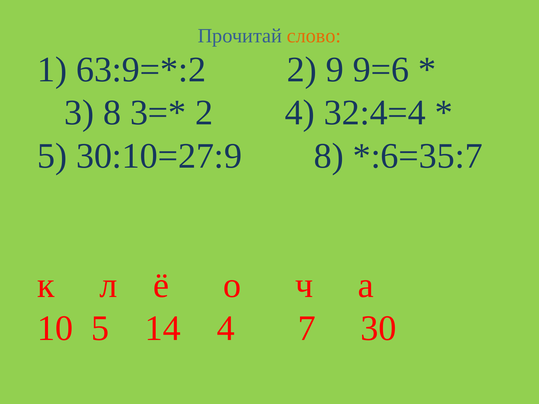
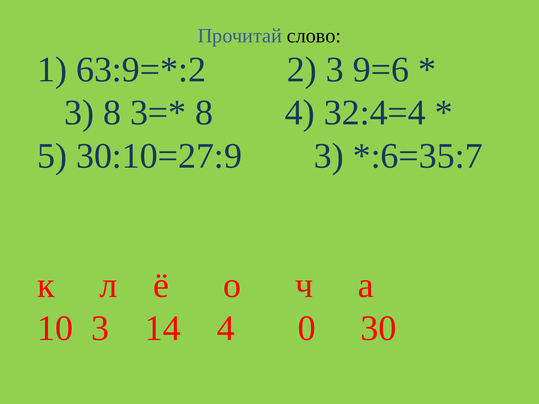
слово colour: orange -> black
2 9: 9 -> 3
2 at (204, 113): 2 -> 8
30:10=27:9 8: 8 -> 3
10 5: 5 -> 3
7: 7 -> 0
